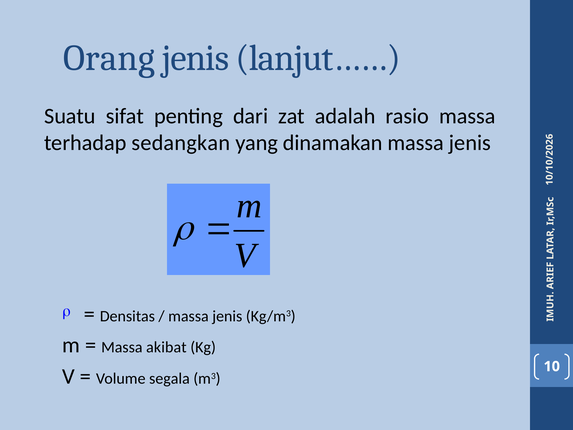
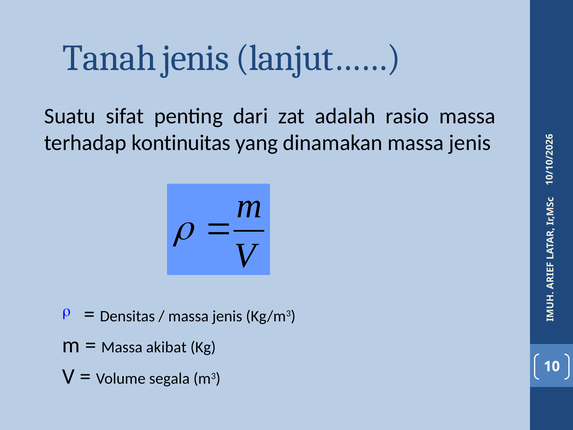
Orang: Orang -> Tanah
sedangkan: sedangkan -> kontinuitas
